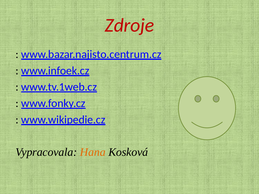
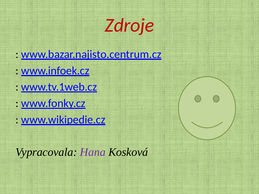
Hana colour: orange -> purple
